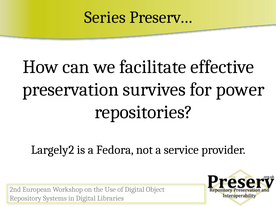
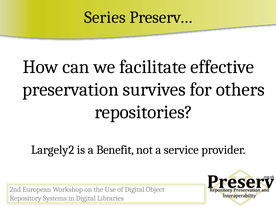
power: power -> others
Fedora: Fedora -> Benefit
